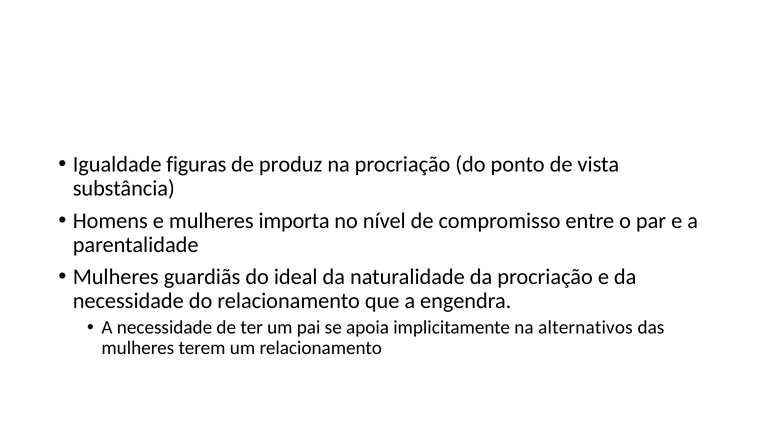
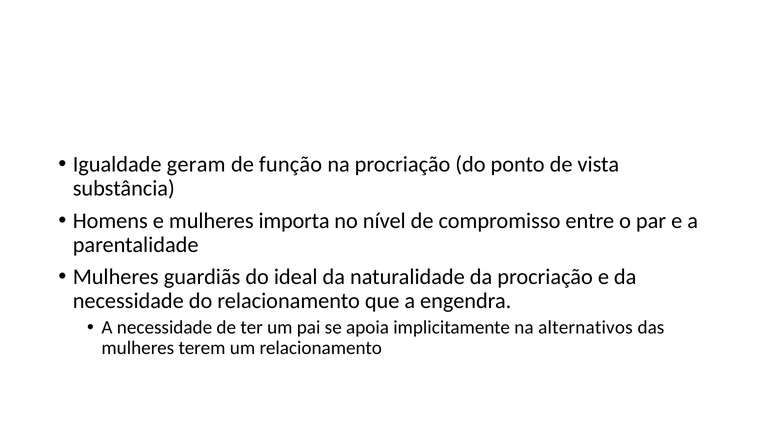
figuras: figuras -> geram
produz: produz -> função
